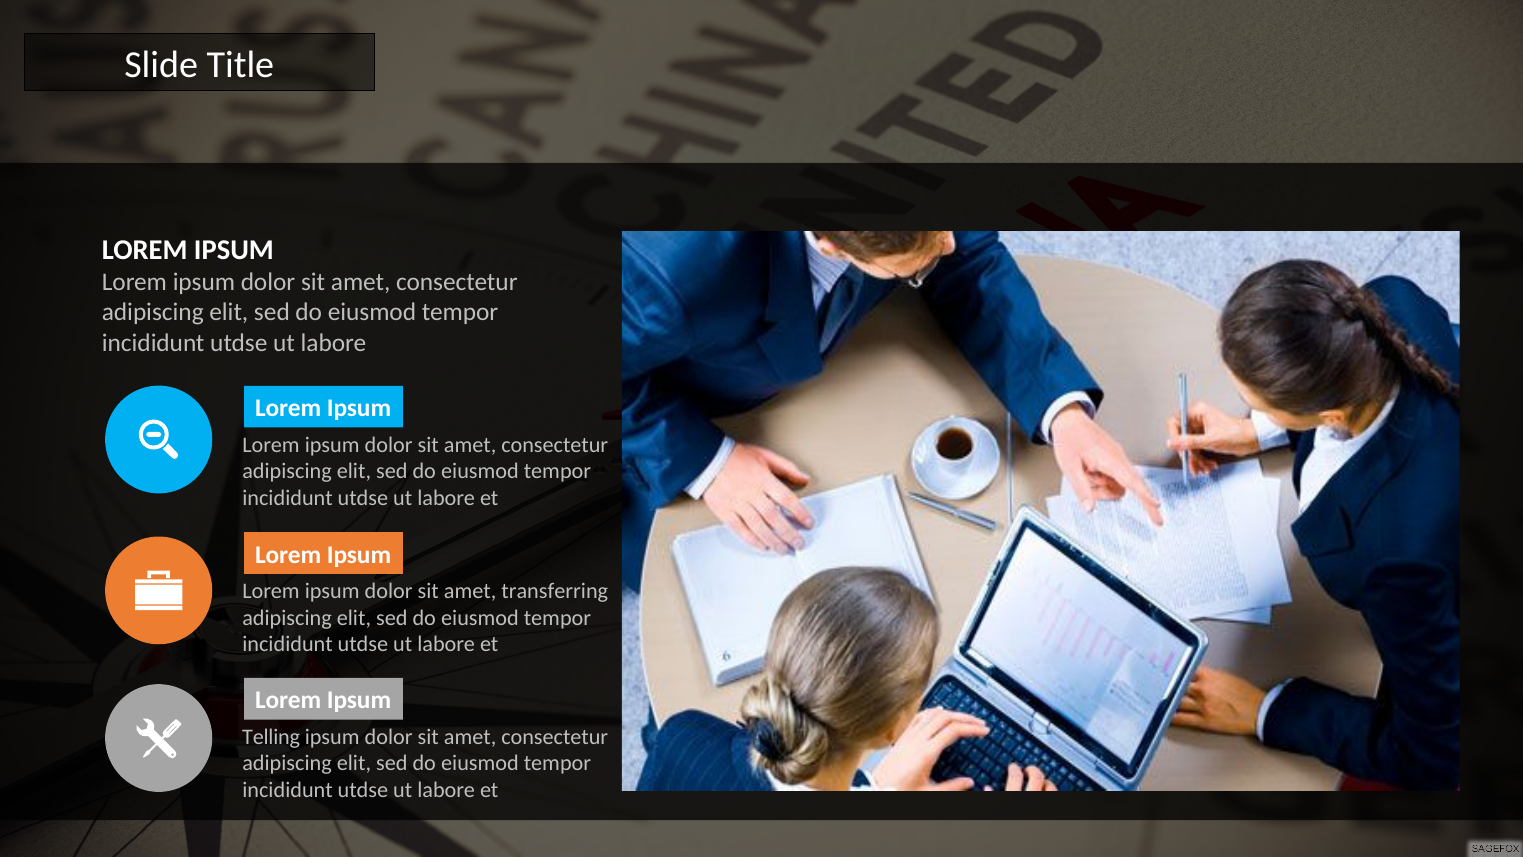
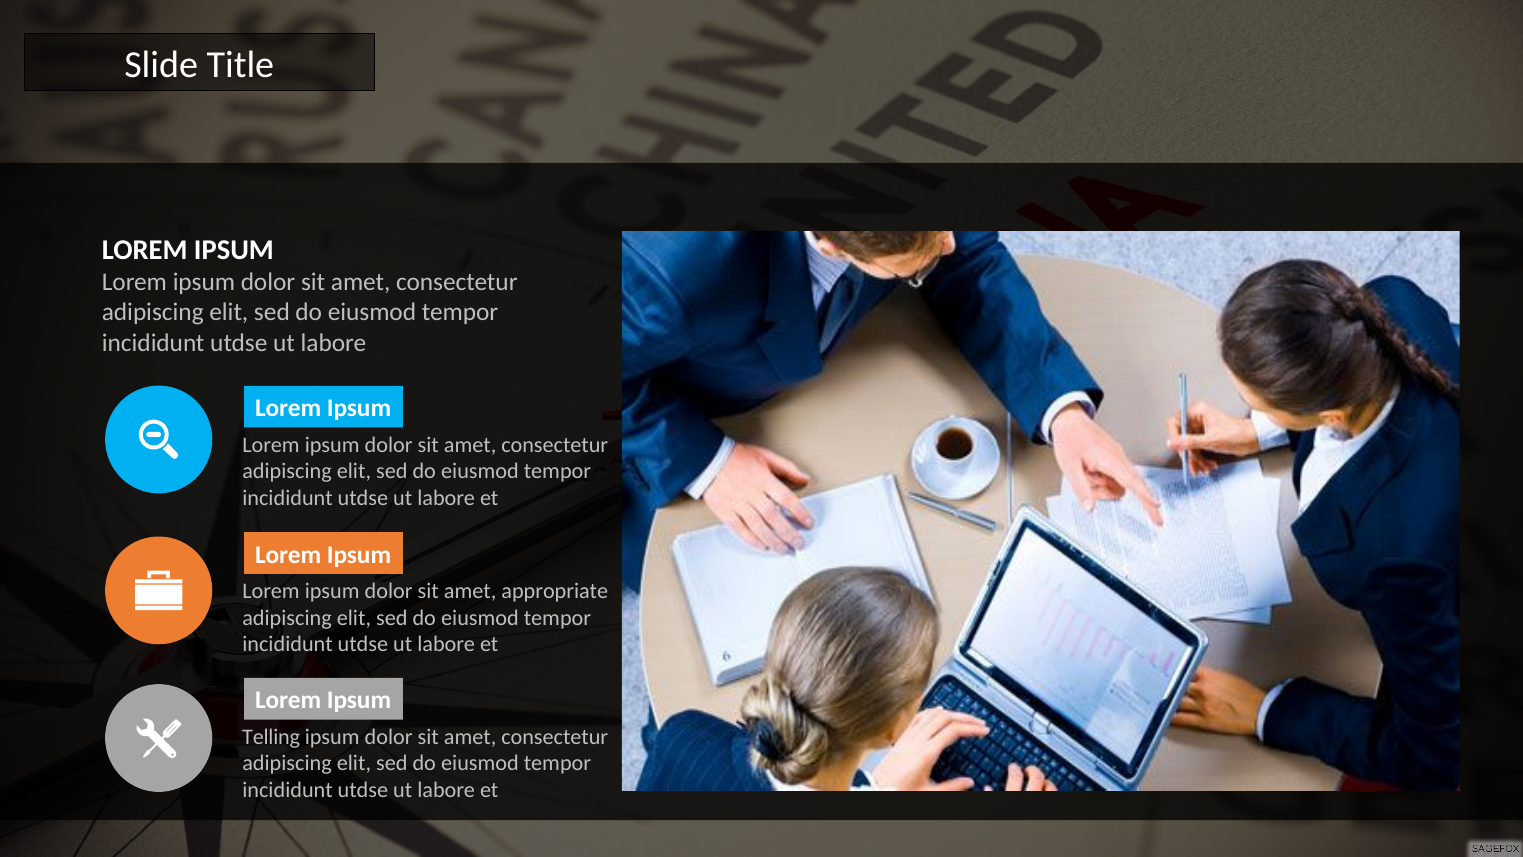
transferring: transferring -> appropriate
